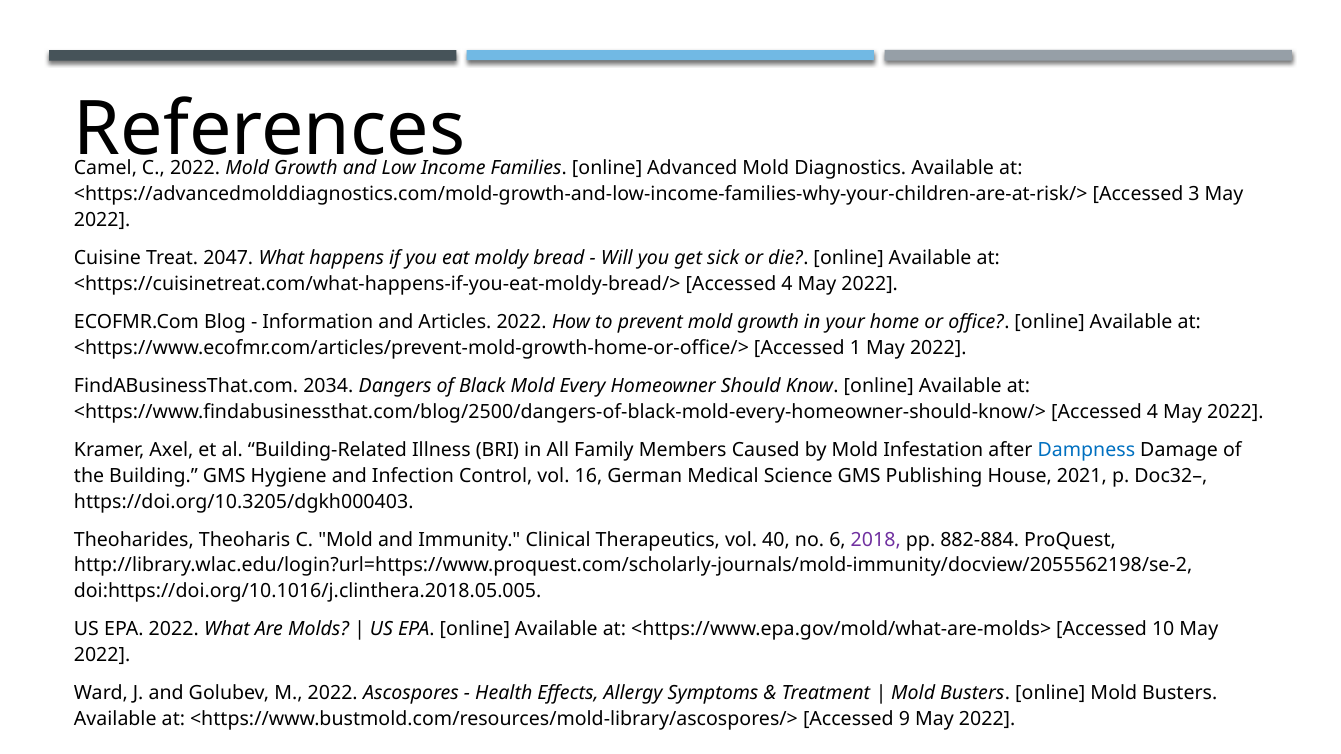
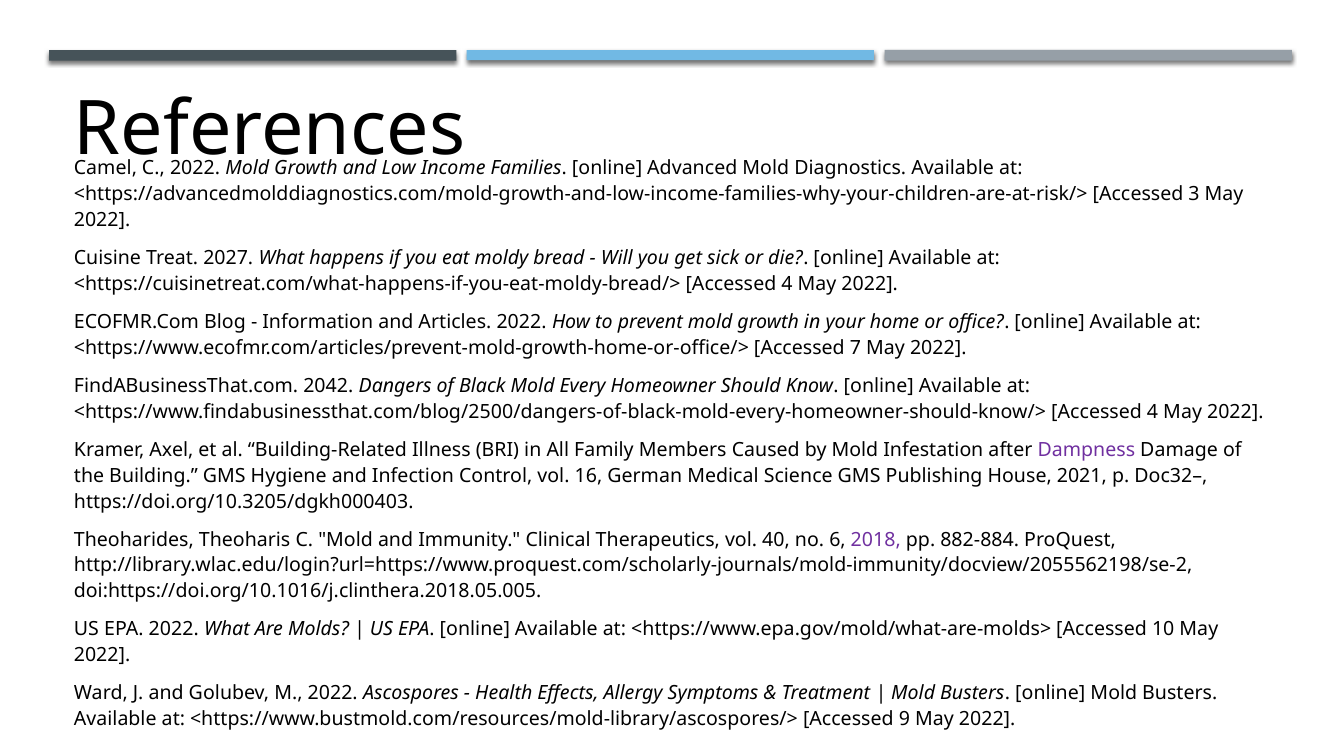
2047: 2047 -> 2027
1: 1 -> 7
2034: 2034 -> 2042
Dampness colour: blue -> purple
